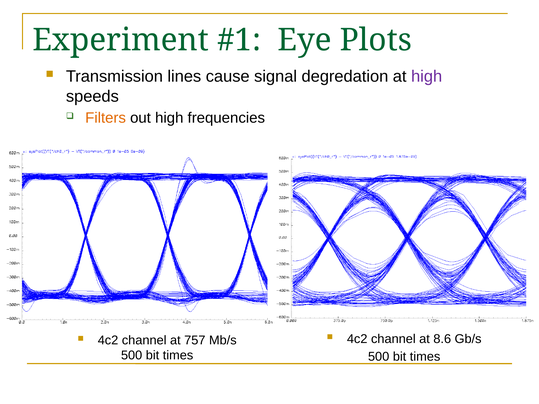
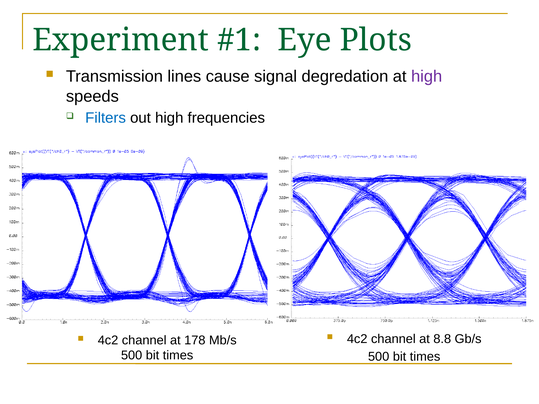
Filters colour: orange -> blue
8.6: 8.6 -> 8.8
757: 757 -> 178
